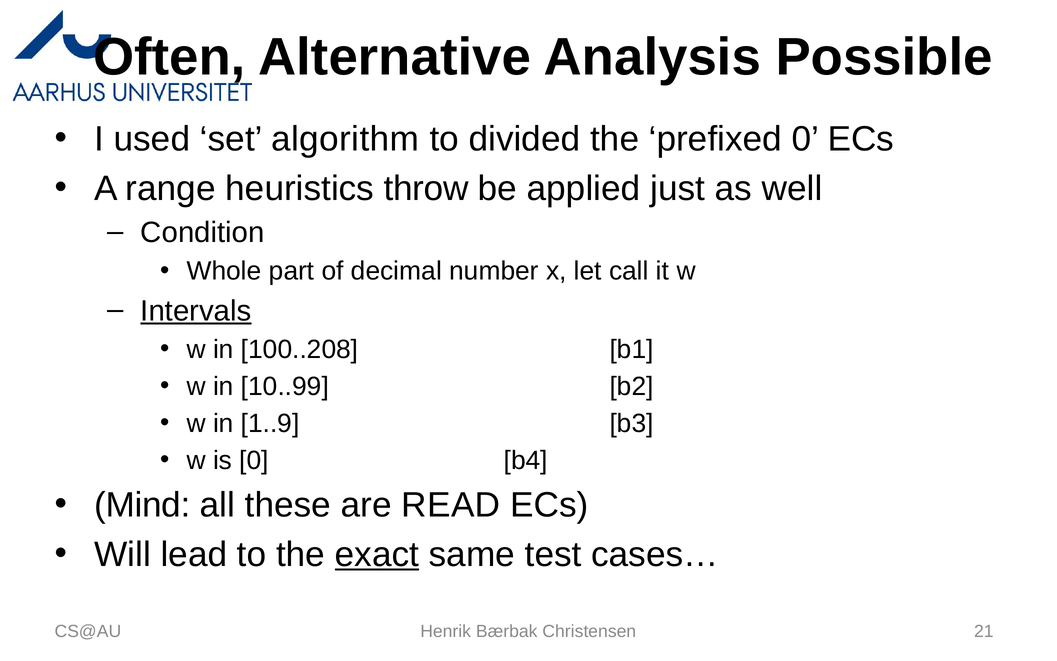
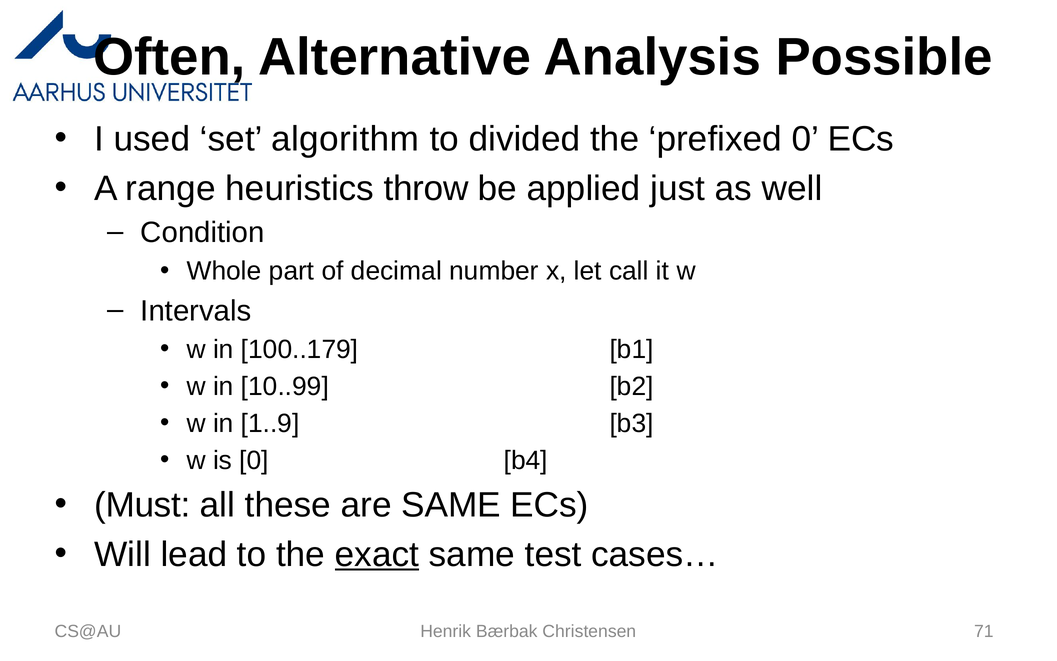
Intervals underline: present -> none
100..208: 100..208 -> 100..179
Mind: Mind -> Must
are READ: READ -> SAME
21: 21 -> 71
